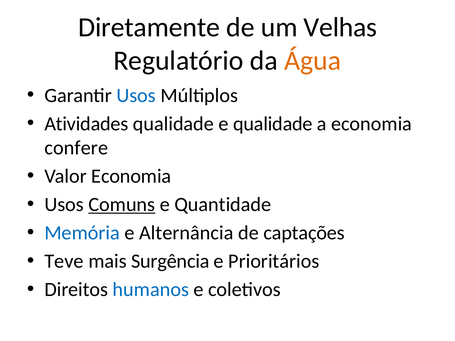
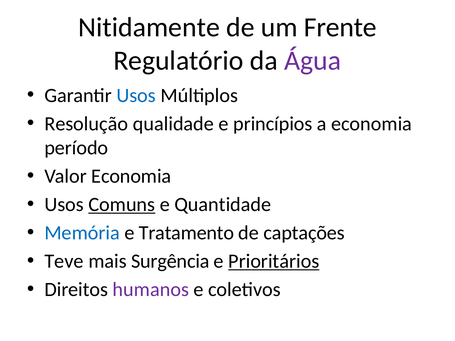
Diretamente: Diretamente -> Nitidamente
Velhas: Velhas -> Frente
Água colour: orange -> purple
Atividades: Atividades -> Resolução
e qualidade: qualidade -> princípios
confere: confere -> período
Alternância: Alternância -> Tratamento
Prioritários underline: none -> present
humanos colour: blue -> purple
